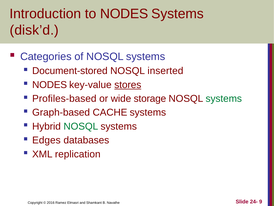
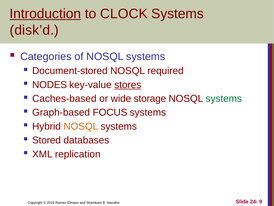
Introduction underline: none -> present
to NODES: NODES -> CLOCK
inserted: inserted -> required
Profiles-based: Profiles-based -> Caches-based
CACHE: CACHE -> FOCUS
NOSQL at (81, 126) colour: green -> orange
Edges: Edges -> Stored
